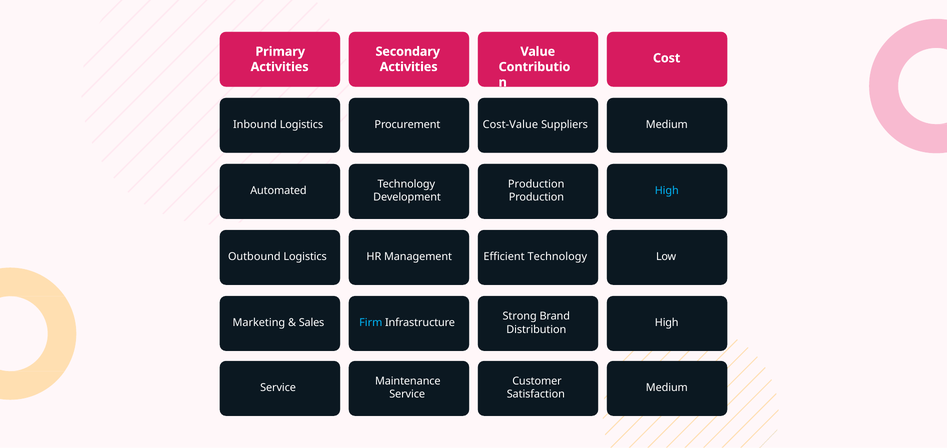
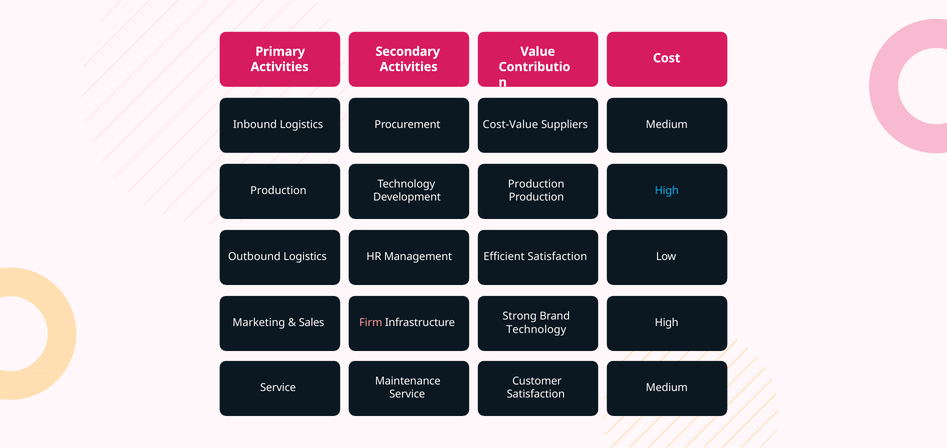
Automated at (278, 191): Automated -> Production
Efficient Technology: Technology -> Satisfaction
Firm colour: light blue -> pink
Distribution at (536, 329): Distribution -> Technology
